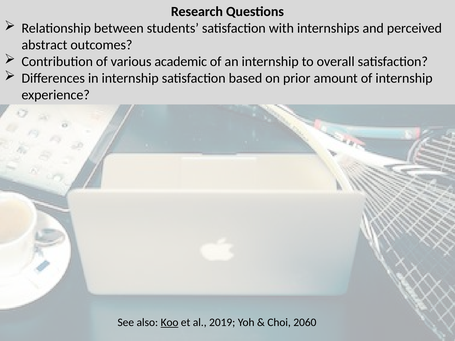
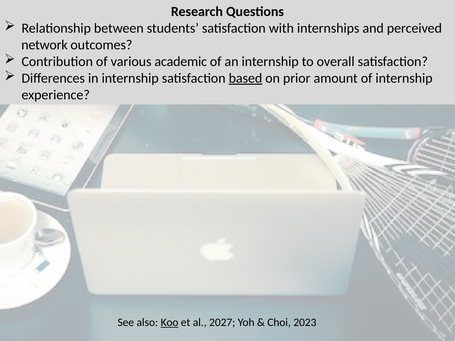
abstract: abstract -> network
based underline: none -> present
2019: 2019 -> 2027
2060: 2060 -> 2023
